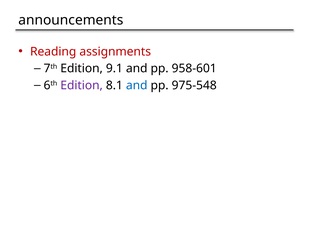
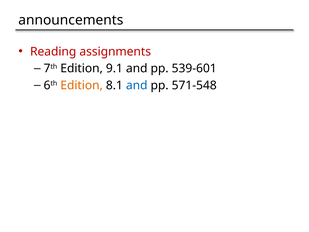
958-601: 958-601 -> 539-601
Edition at (82, 85) colour: purple -> orange
975-548: 975-548 -> 571-548
